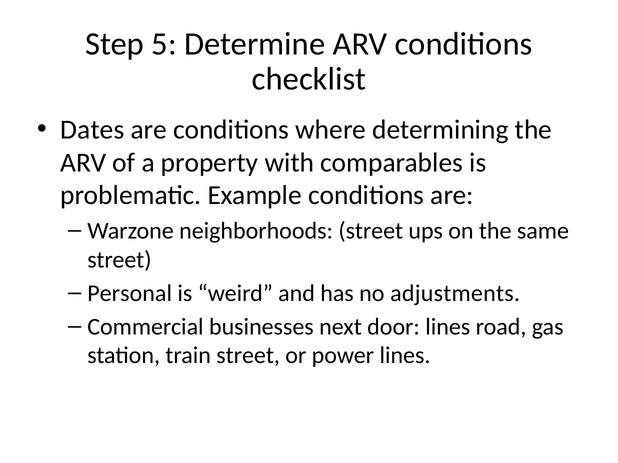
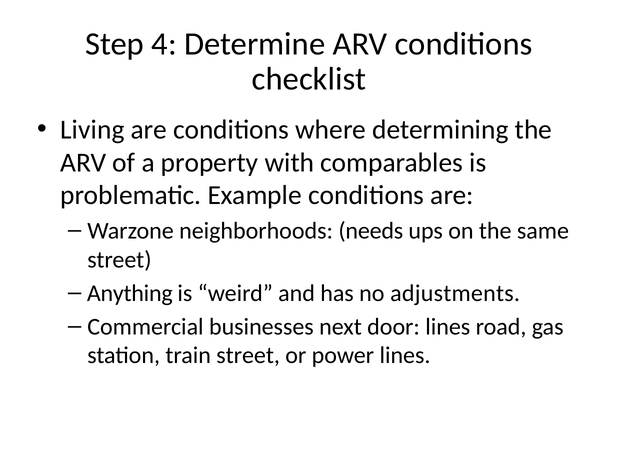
5: 5 -> 4
Dates: Dates -> Living
neighborhoods street: street -> needs
Personal: Personal -> Anything
